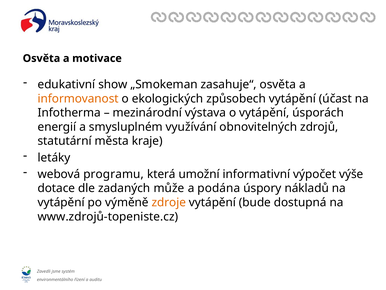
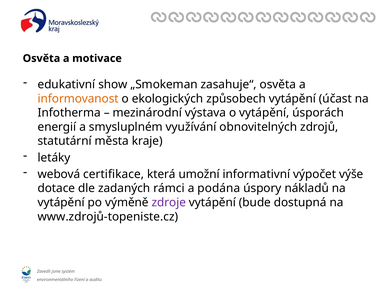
programu: programu -> certifikace
může: může -> rámci
zdroje colour: orange -> purple
